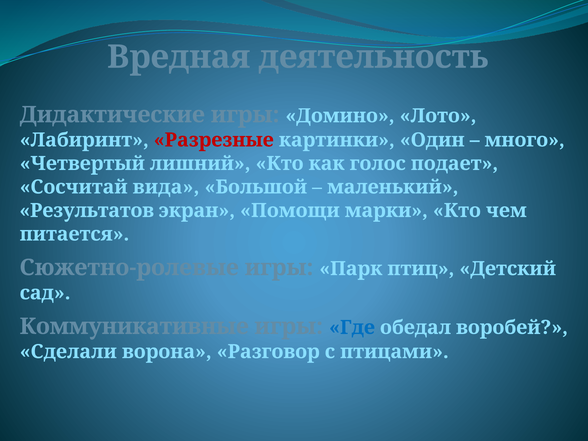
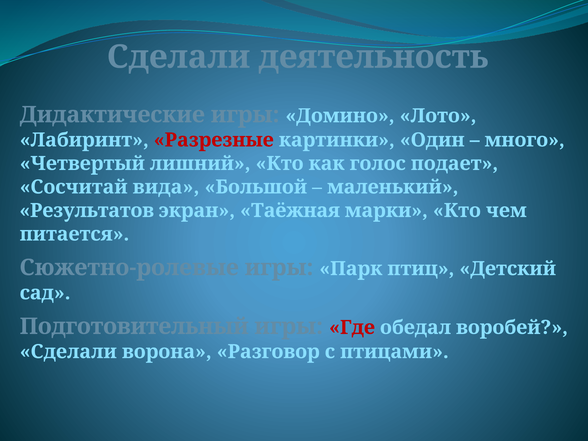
Вредная at (179, 57): Вредная -> Сделали
Помощи: Помощи -> Таёжная
Коммуникативные: Коммуникативные -> Подготовительный
Где colour: blue -> red
